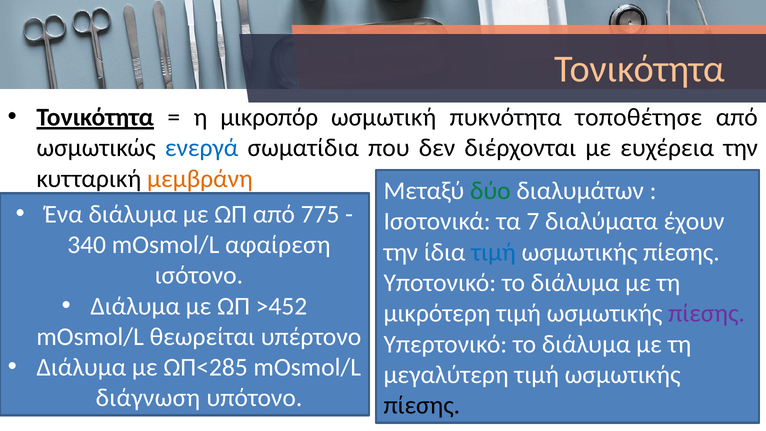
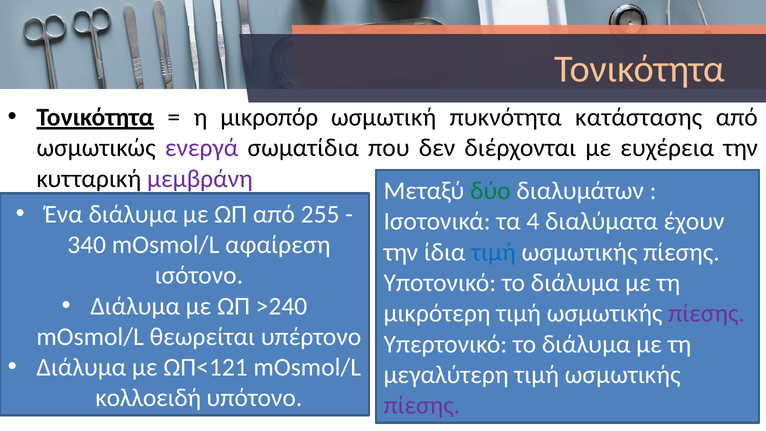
τοποθέτησε: τοποθέτησε -> κατάστασης
ενεργά colour: blue -> purple
μεμβράνη colour: orange -> purple
775: 775 -> 255
7: 7 -> 4
>452: >452 -> >240
ΩΠ<285: ΩΠ<285 -> ΩΠ<121
διάγνωση: διάγνωση -> κολλοειδή
πίεσης at (422, 405) colour: black -> purple
